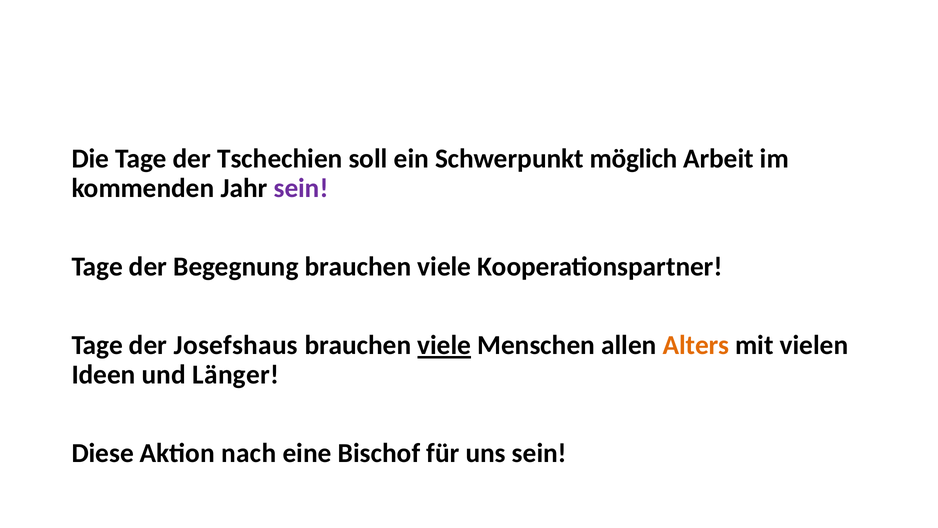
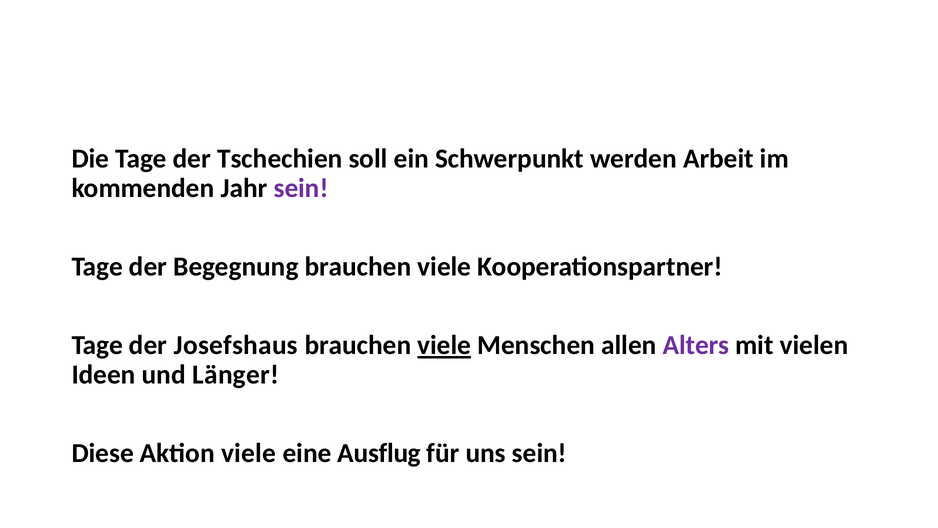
möglich: möglich -> werden
Alters colour: orange -> purple
Aktion nach: nach -> viele
Bischof: Bischof -> Ausflug
